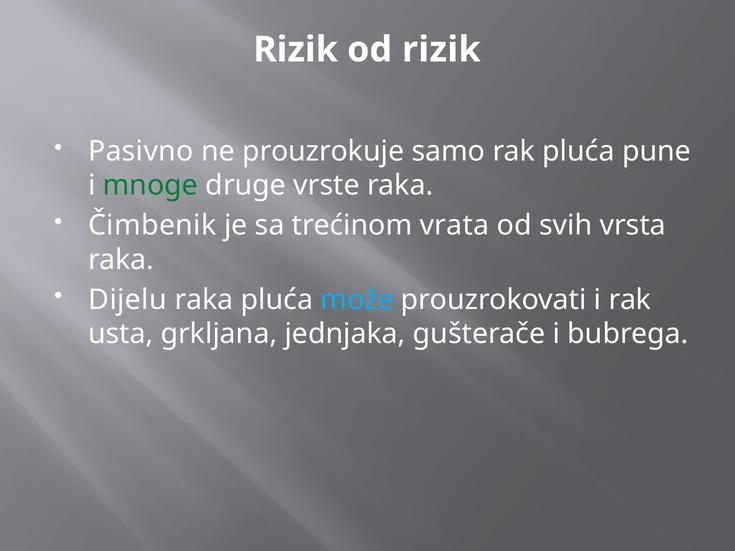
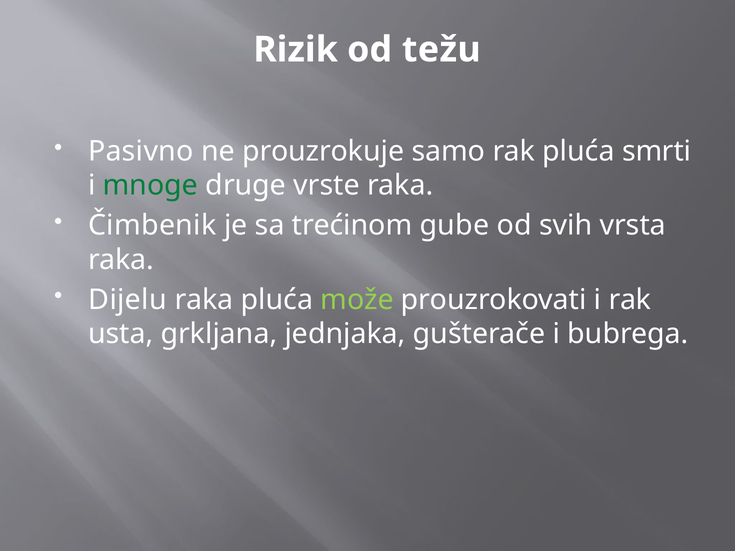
od rizik: rizik -> težu
pune: pune -> smrti
vrata: vrata -> gube
može colour: light blue -> light green
